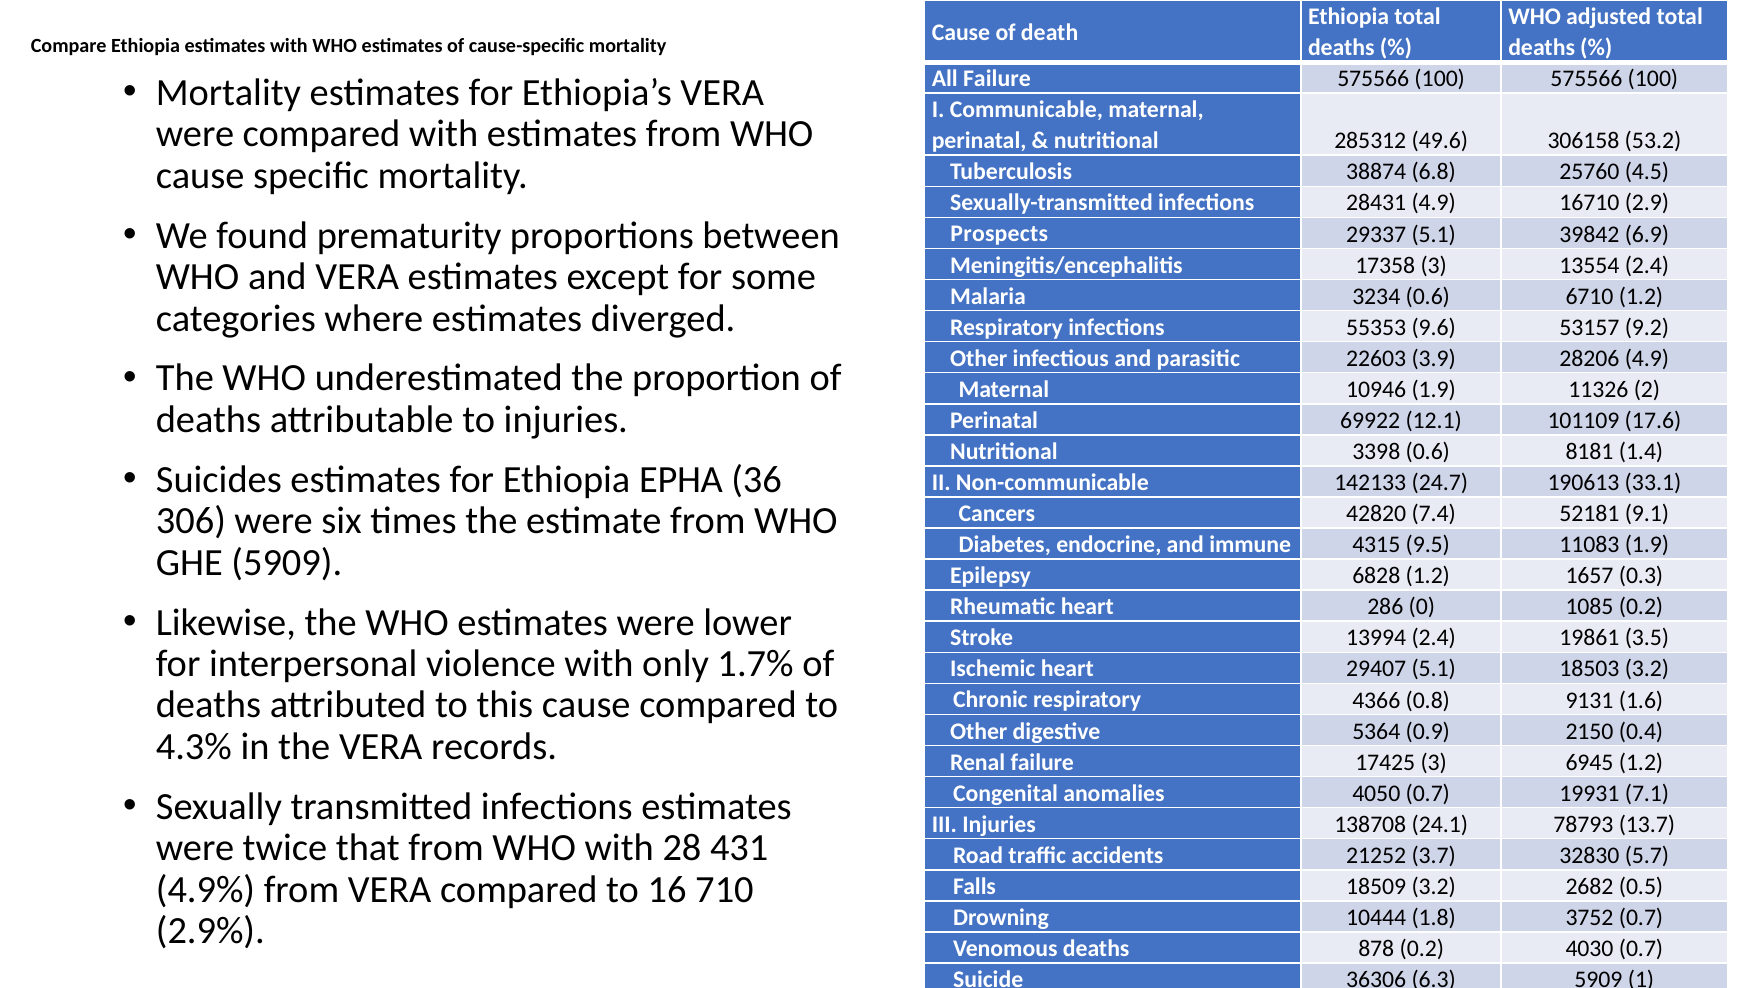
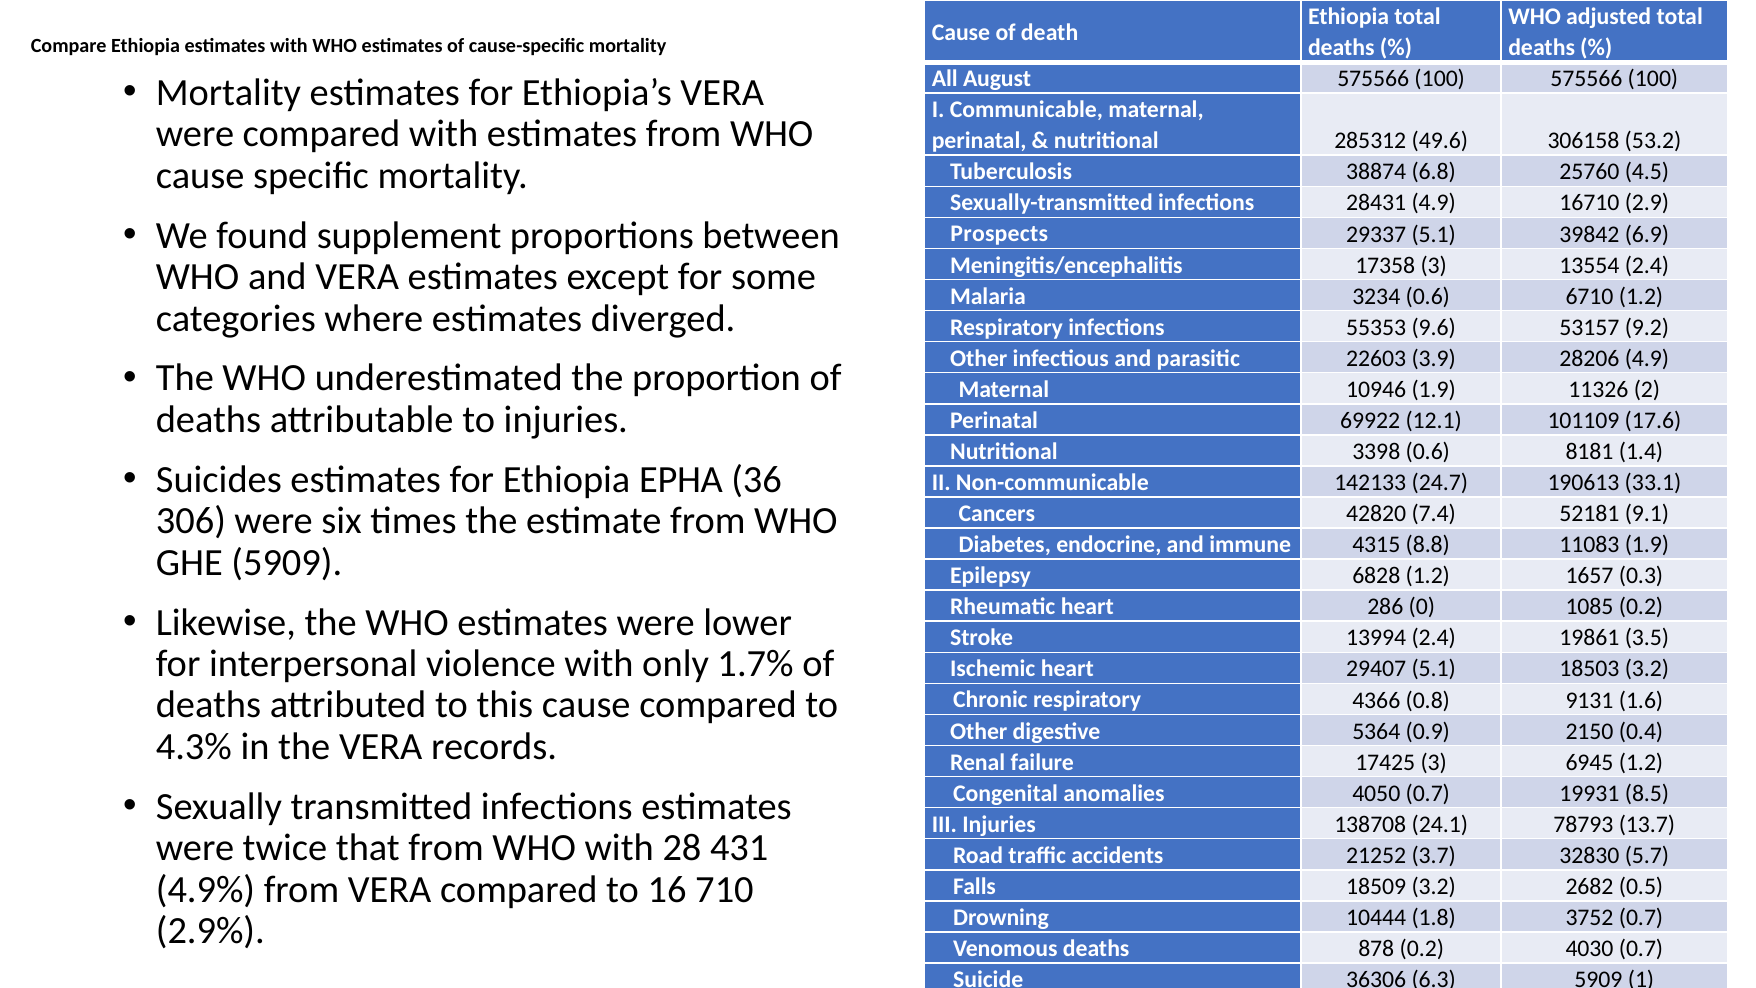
All Failure: Failure -> August
prematurity: prematurity -> supplement
9.5: 9.5 -> 8.8
7.1: 7.1 -> 8.5
